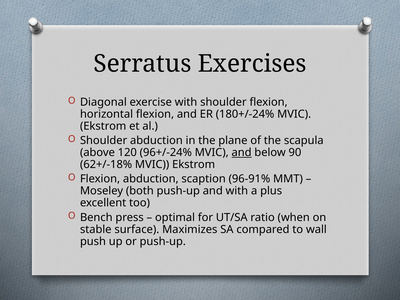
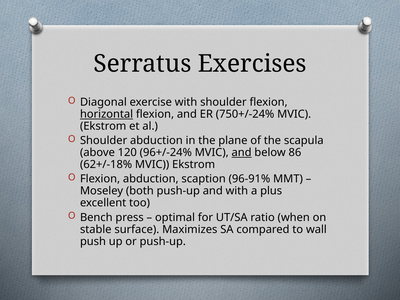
horizontal underline: none -> present
180+/-24%: 180+/-24% -> 750+/-24%
90: 90 -> 86
